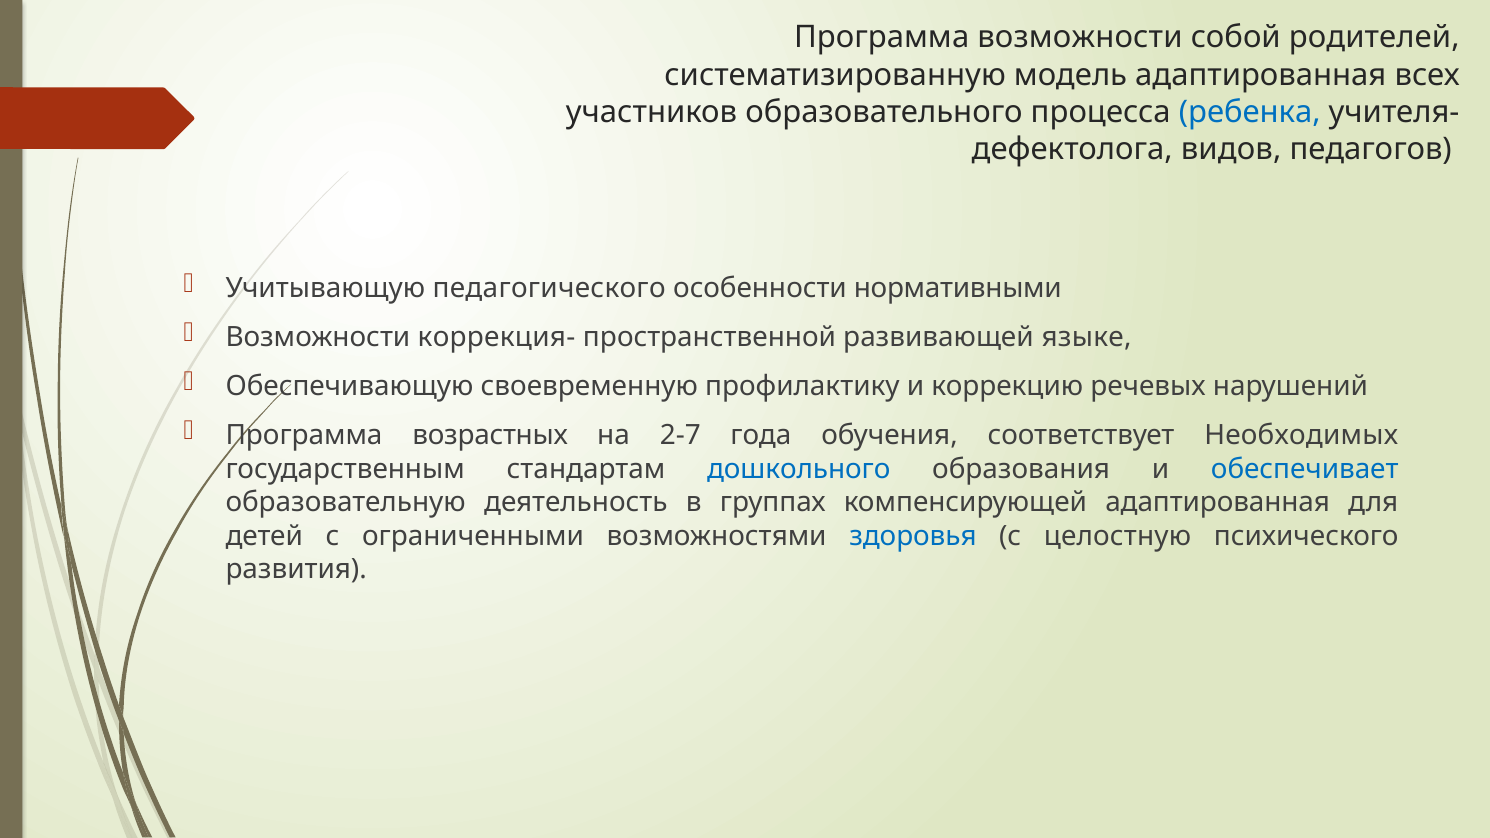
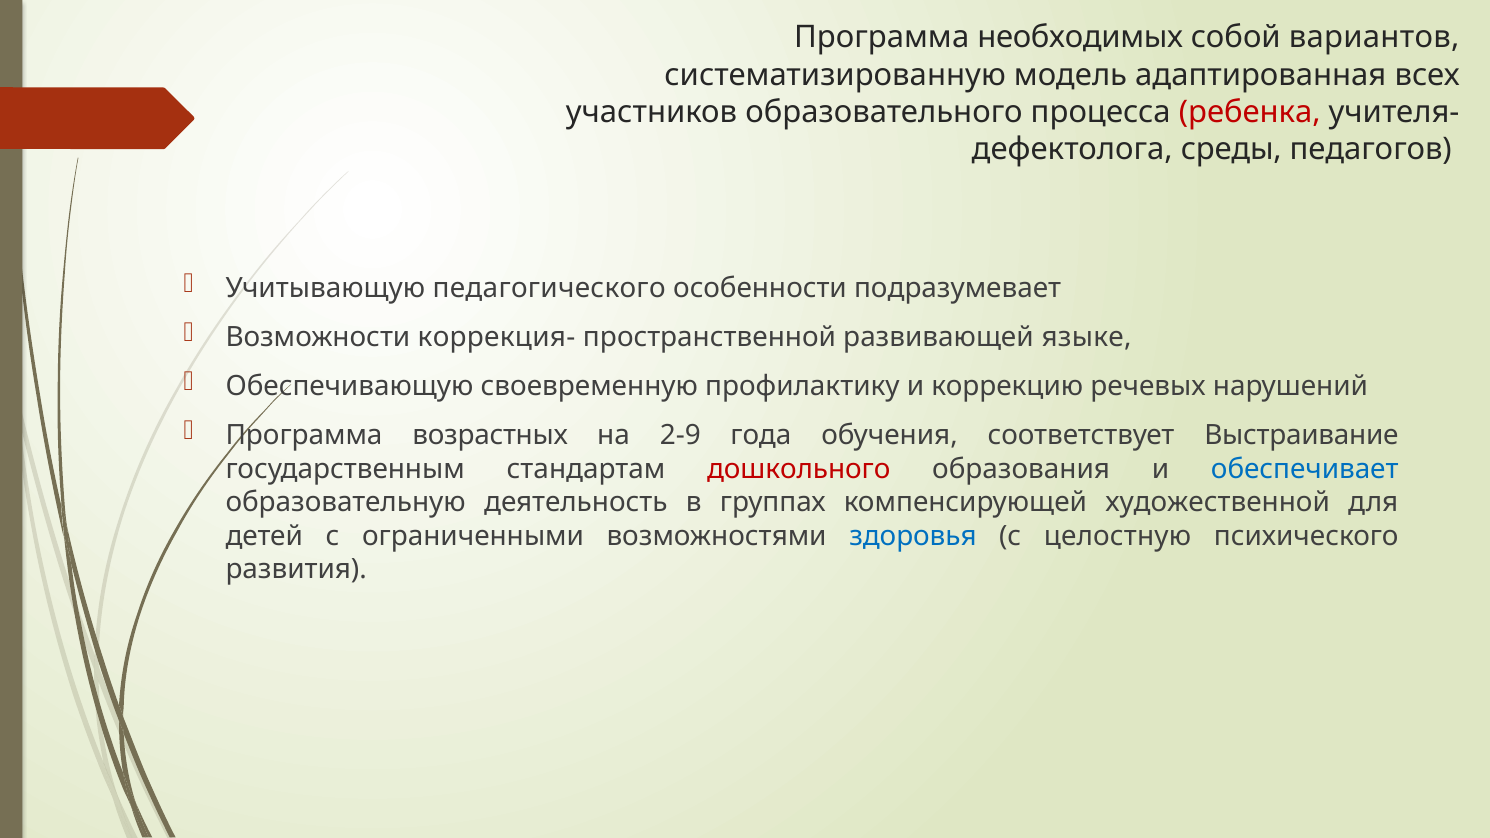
Программа возможности: возможности -> необходимых
родителей: родителей -> вариантов
ребенка colour: blue -> red
видов: видов -> среды
нормативными: нормативными -> подразумевает
2-7: 2-7 -> 2-9
Необходимых: Необходимых -> Выстраивание
дошкольного colour: blue -> red
компенсирующей адаптированная: адаптированная -> художественной
